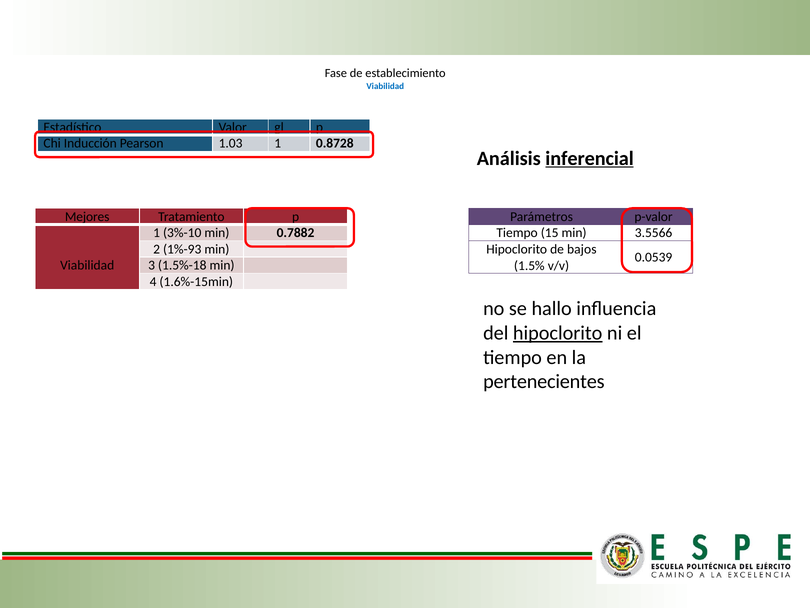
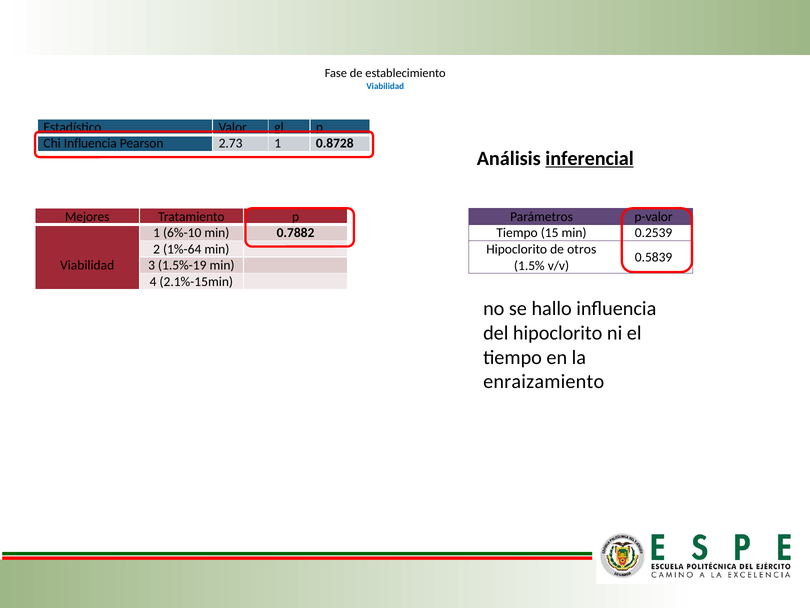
Chi Inducción: Inducción -> Influencia
1.03: 1.03 -> 2.73
3%-10: 3%-10 -> 6%-10
3.5566: 3.5566 -> 0.2539
1%-93: 1%-93 -> 1%-64
bajos: bajos -> otros
0.0539: 0.0539 -> 0.5839
1.5%-18: 1.5%-18 -> 1.5%-19
1.6%-15min: 1.6%-15min -> 2.1%-15min
hipoclorito at (558, 333) underline: present -> none
pertenecientes: pertenecientes -> enraizamiento
